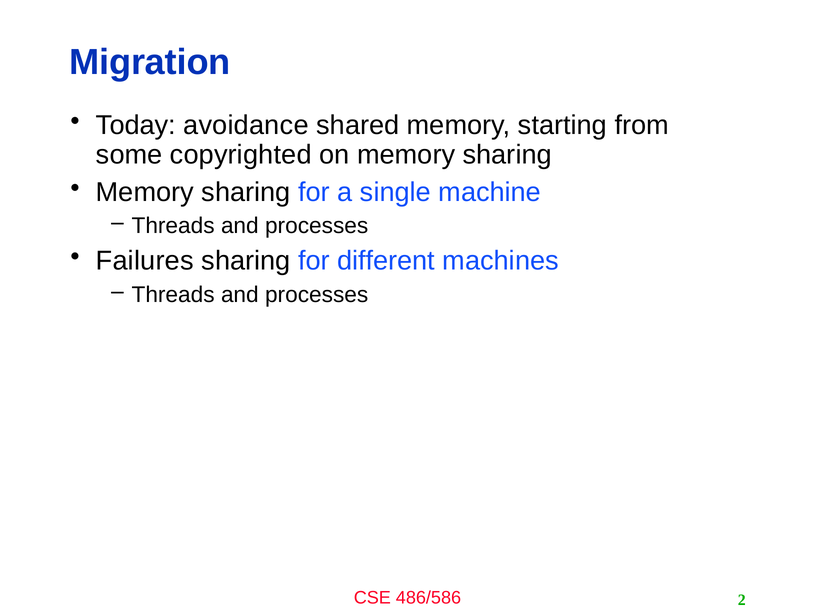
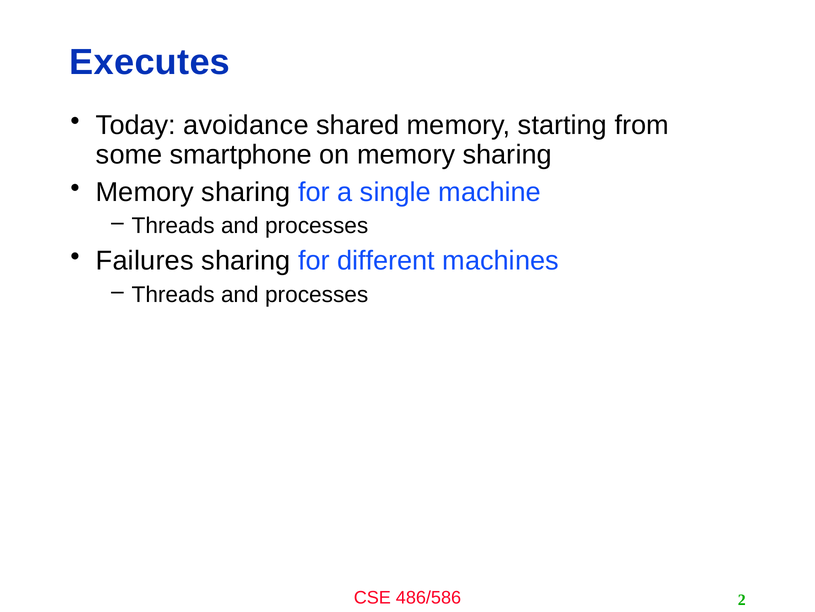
Migration: Migration -> Executes
copyrighted: copyrighted -> smartphone
